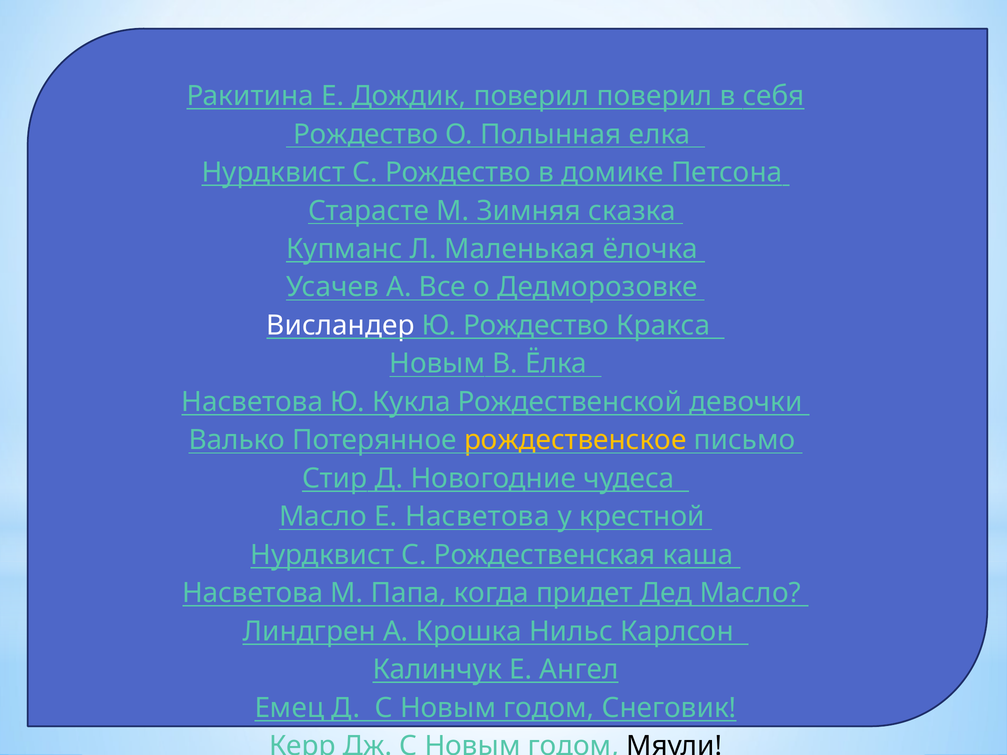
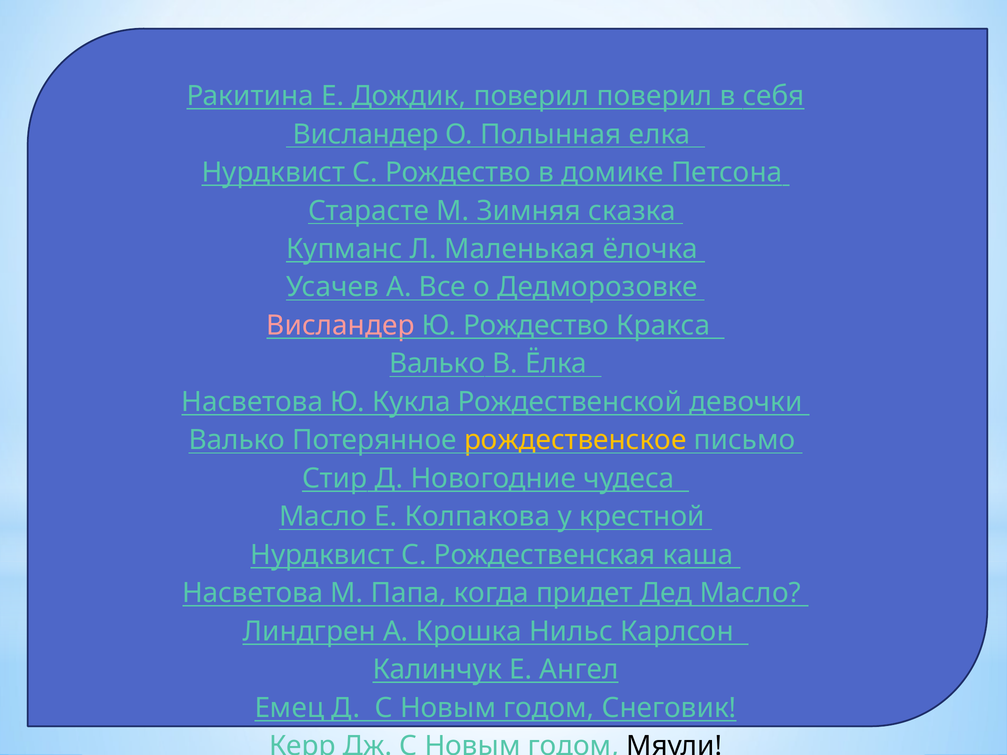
Рождество at (366, 134): Рождество -> Висландер
Висландер at (341, 326) colour: white -> pink
Новым at (437, 364): Новым -> Валько
Е Насветова: Насветова -> Колпакова
